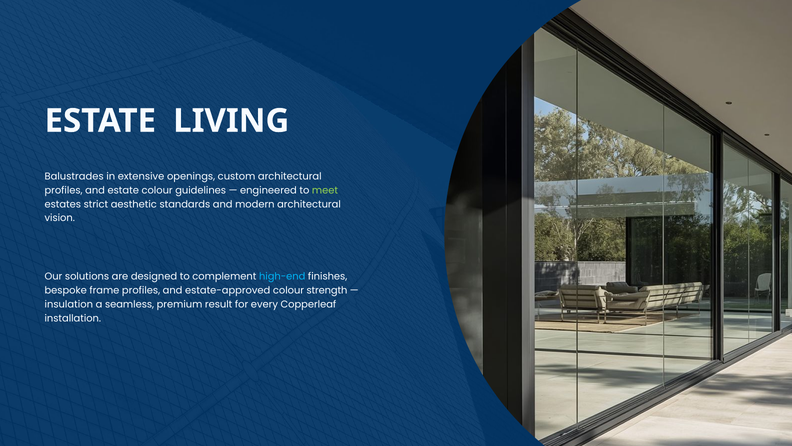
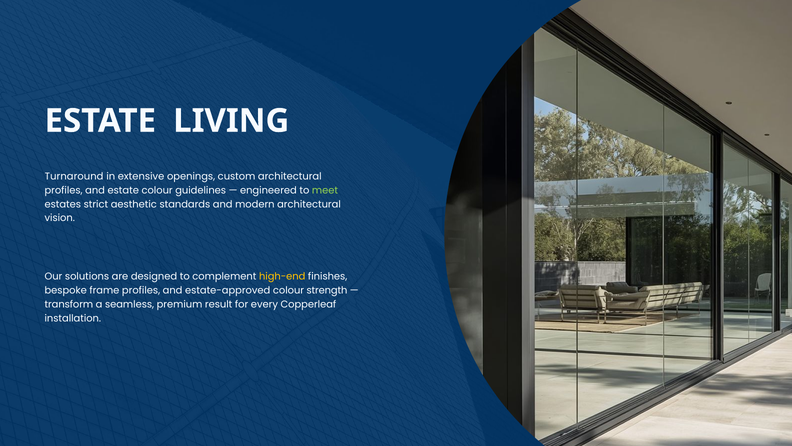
Balustrades: Balustrades -> Turnaround
high-end colour: light blue -> yellow
insulation: insulation -> transform
